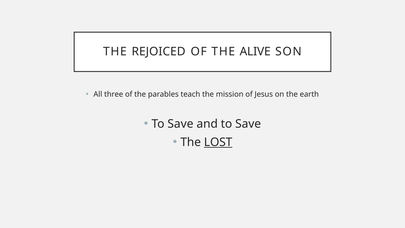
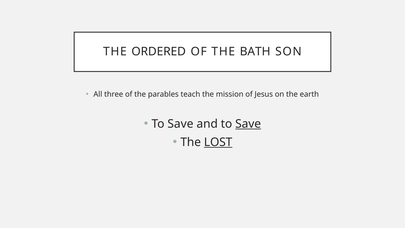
REJOICED: REJOICED -> ORDERED
ALIVE: ALIVE -> BATH
Save at (248, 124) underline: none -> present
